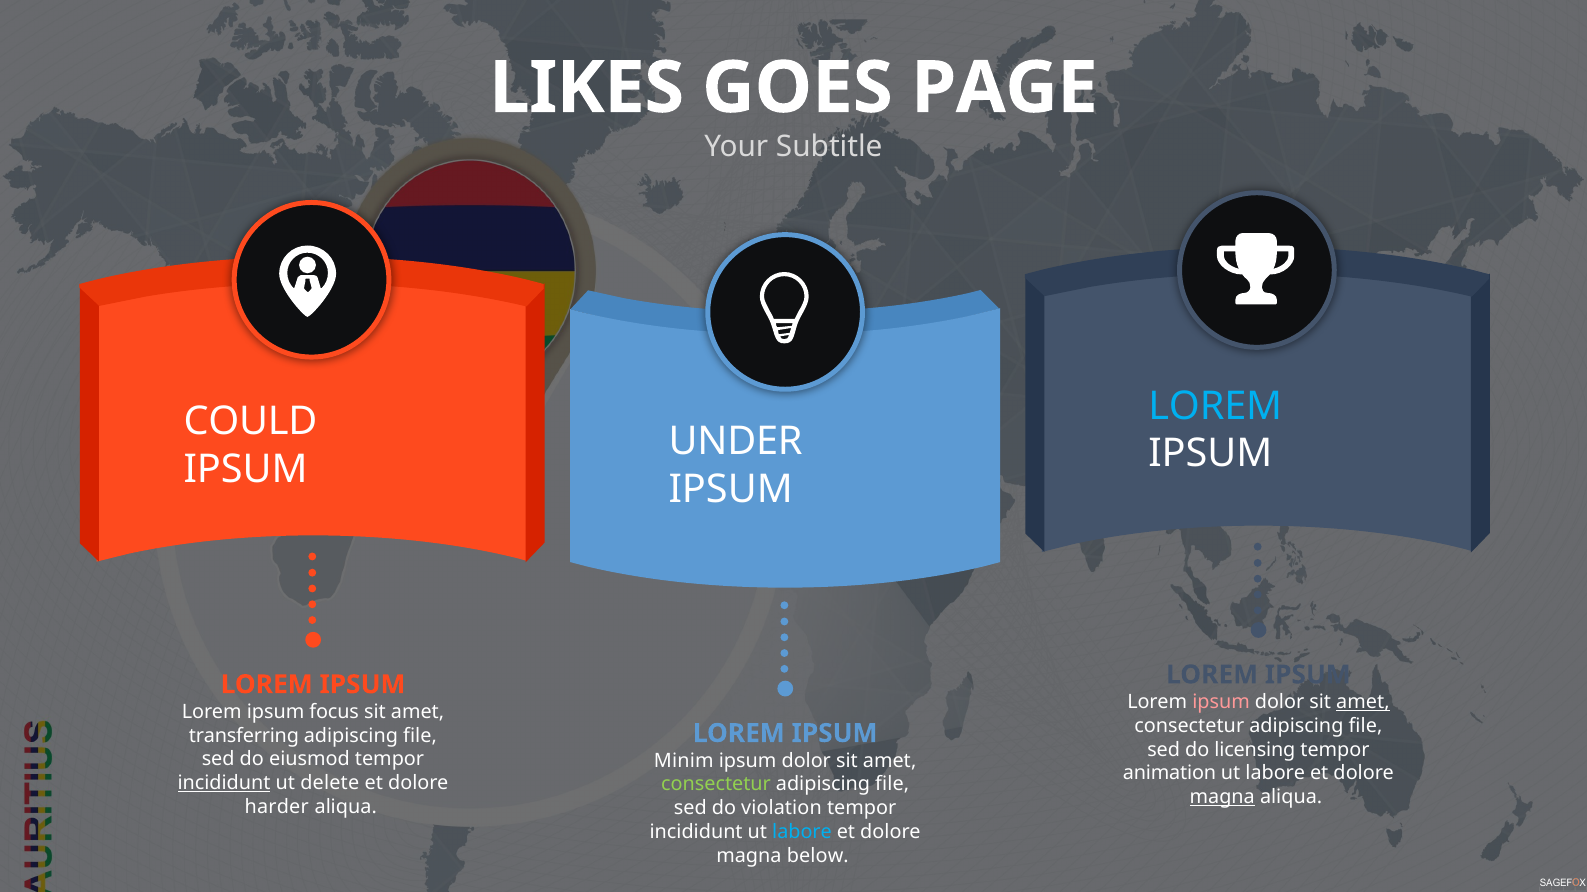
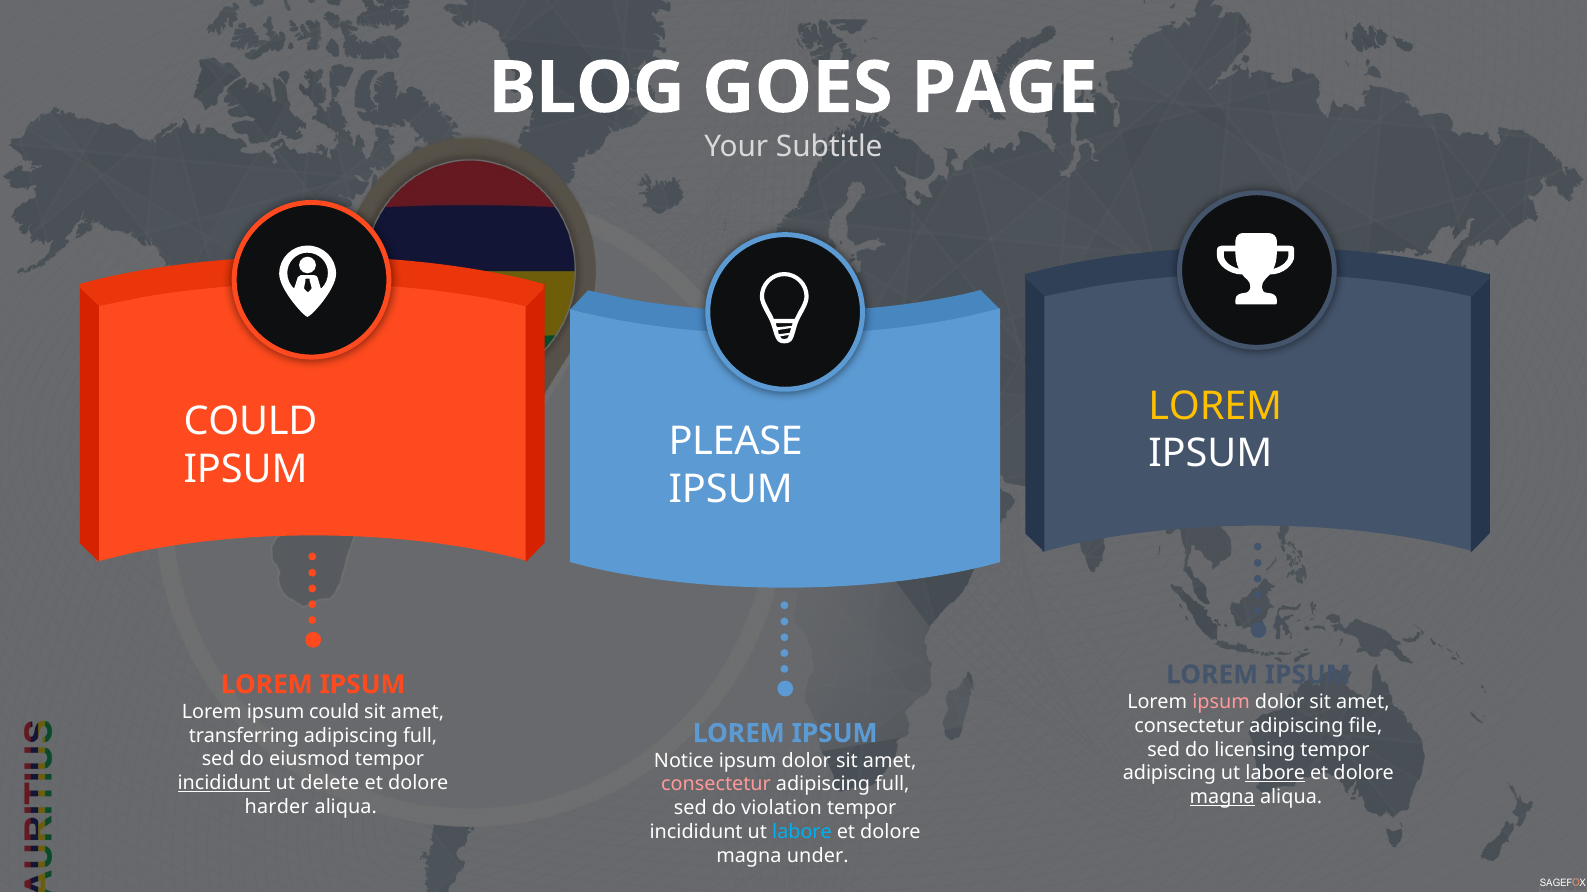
LIKES: LIKES -> BLOG
LOREM at (1215, 406) colour: light blue -> yellow
UNDER: UNDER -> PLEASE
amet at (1363, 703) underline: present -> none
ipsum focus: focus -> could
file at (420, 736): file -> full
Minim: Minim -> Notice
animation at (1170, 774): animation -> adipiscing
labore at (1275, 774) underline: none -> present
consectetur at (716, 785) colour: light green -> pink
file at (892, 785): file -> full
below: below -> under
